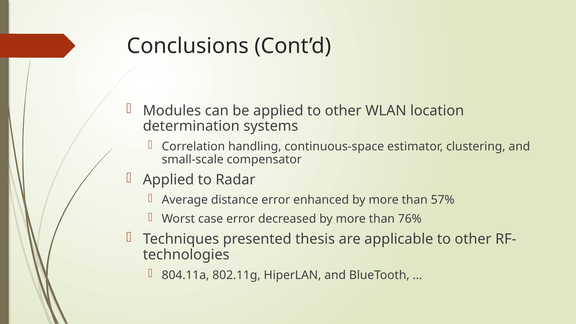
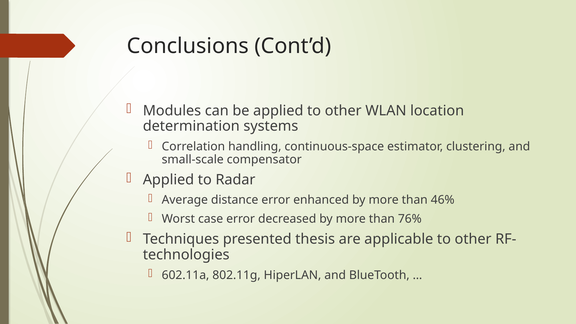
57%: 57% -> 46%
804.11a: 804.11a -> 602.11a
